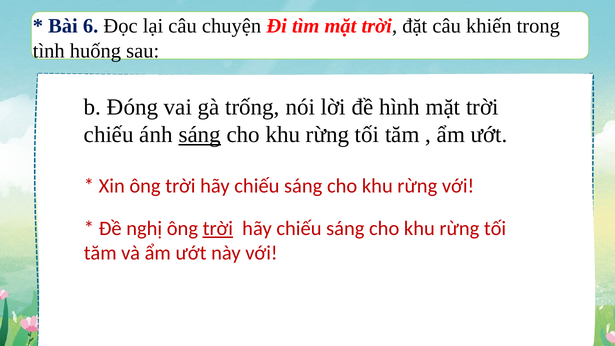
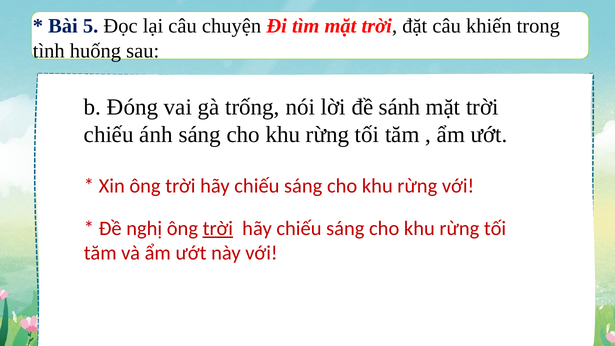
6: 6 -> 5
hình: hình -> sánh
sáng at (200, 135) underline: present -> none
